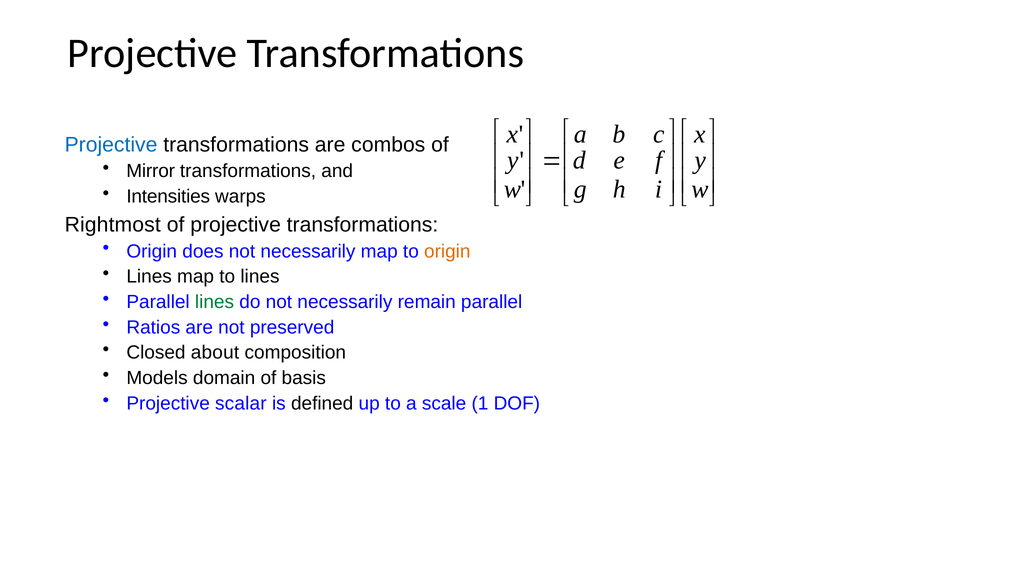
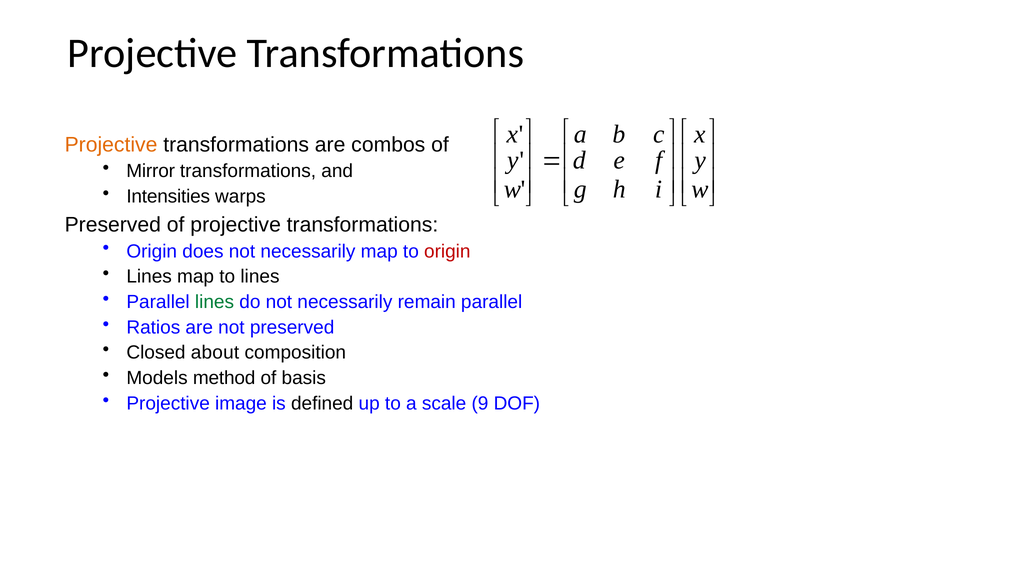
Projective at (111, 145) colour: blue -> orange
Rightmost at (113, 225): Rightmost -> Preserved
origin at (447, 251) colour: orange -> red
domain: domain -> method
scalar: scalar -> image
1: 1 -> 9
